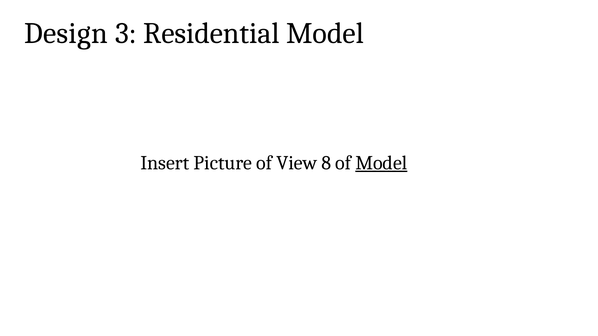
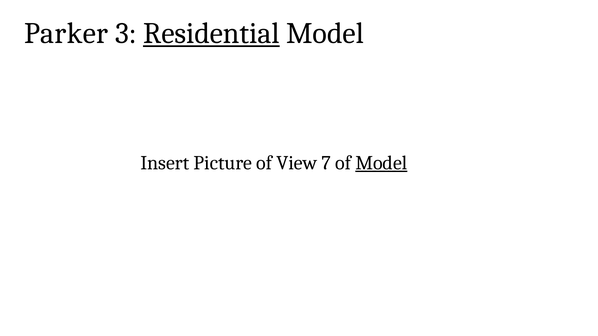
Design: Design -> Parker
Residential underline: none -> present
8: 8 -> 7
